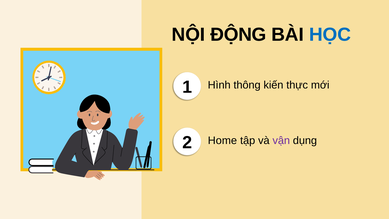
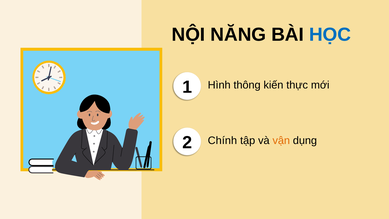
ĐỘNG: ĐỘNG -> NĂNG
Home: Home -> Chính
vận colour: purple -> orange
